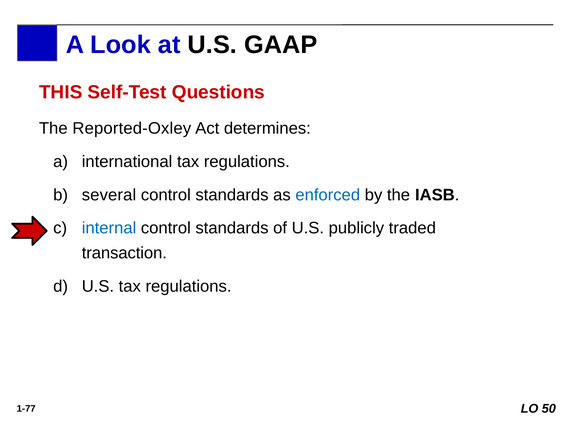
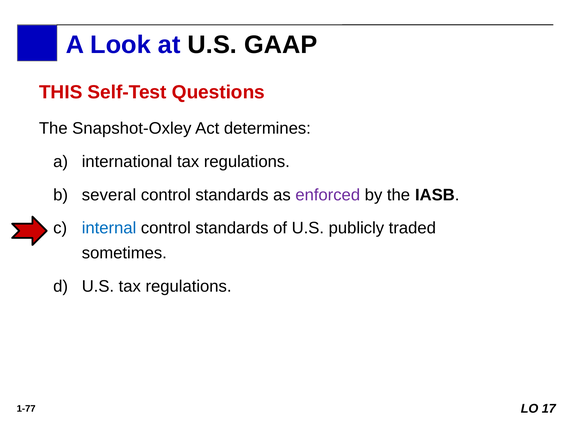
Reported-Oxley: Reported-Oxley -> Snapshot-Oxley
enforced colour: blue -> purple
transaction: transaction -> sometimes
50: 50 -> 17
